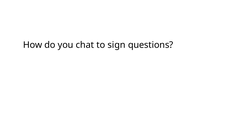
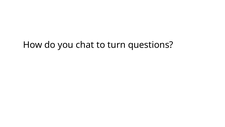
sign: sign -> turn
